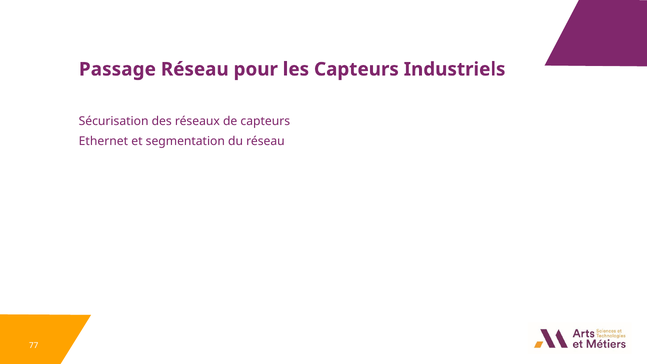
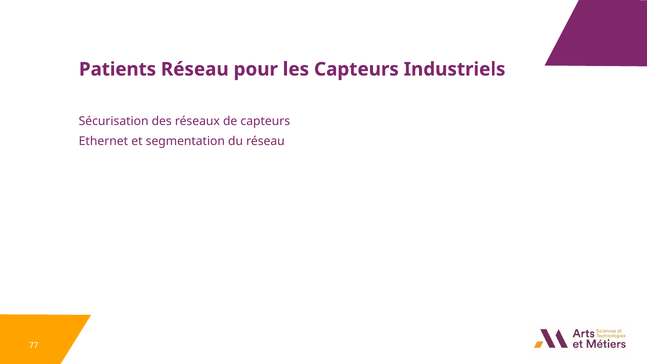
Passage: Passage -> Patients
